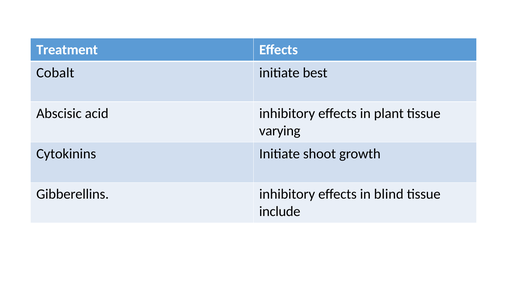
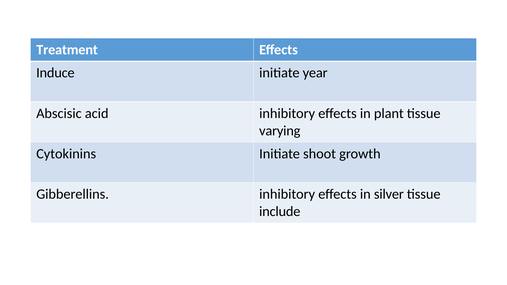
Cobalt: Cobalt -> Induce
best: best -> year
blind: blind -> silver
